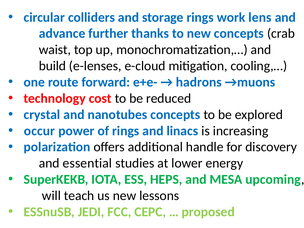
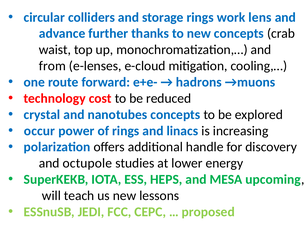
build: build -> from
essential: essential -> octupole
